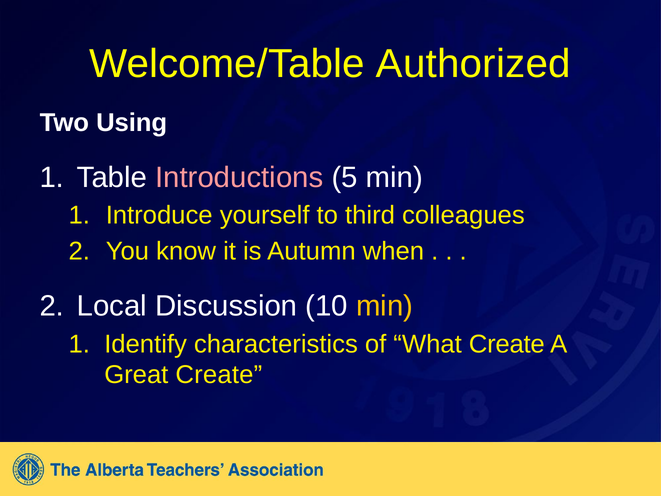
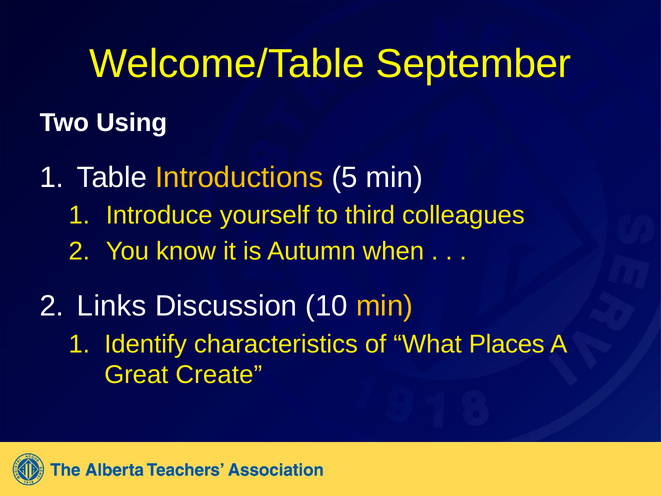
Authorized: Authorized -> September
Introductions colour: pink -> yellow
Local: Local -> Links
What Create: Create -> Places
